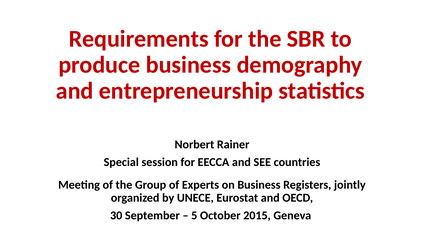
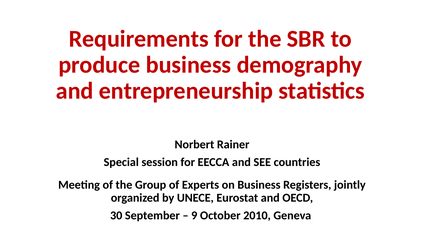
5: 5 -> 9
2015: 2015 -> 2010
